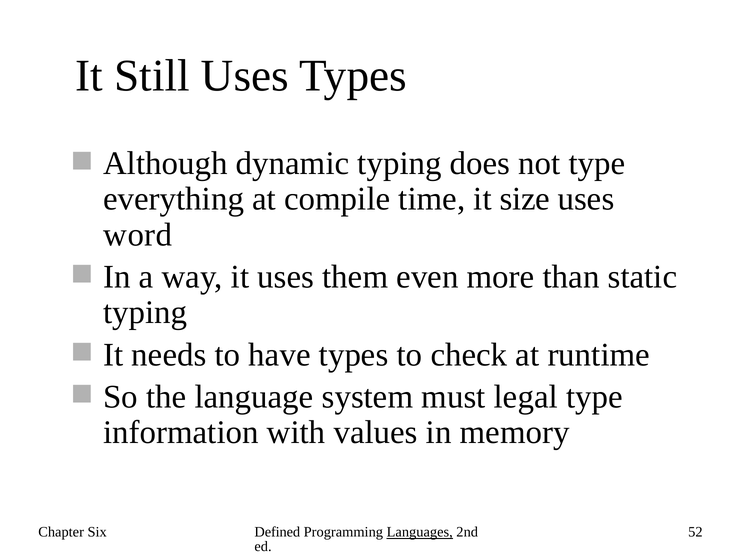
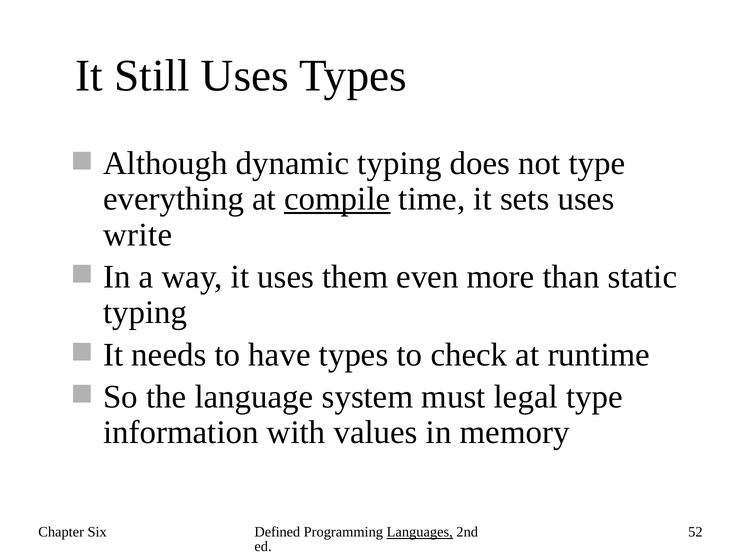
compile underline: none -> present
size: size -> sets
word: word -> write
